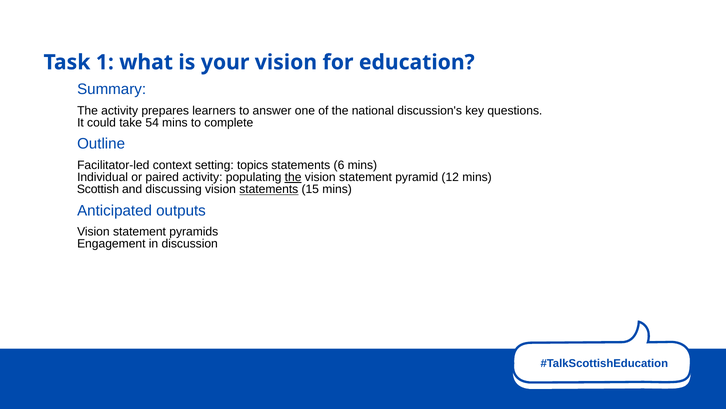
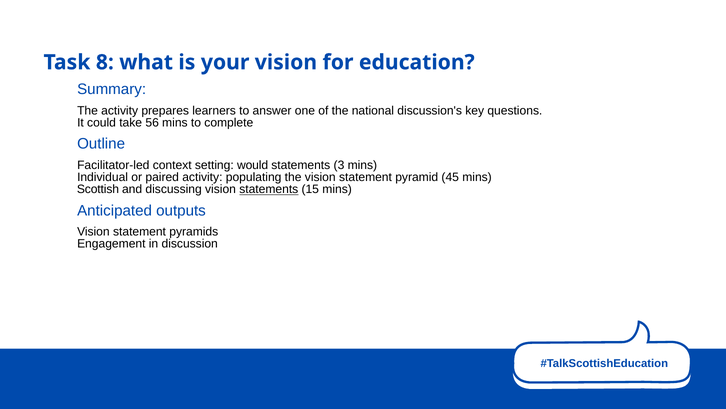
1: 1 -> 8
54: 54 -> 56
topics: topics -> would
6: 6 -> 3
the at (293, 177) underline: present -> none
12: 12 -> 45
